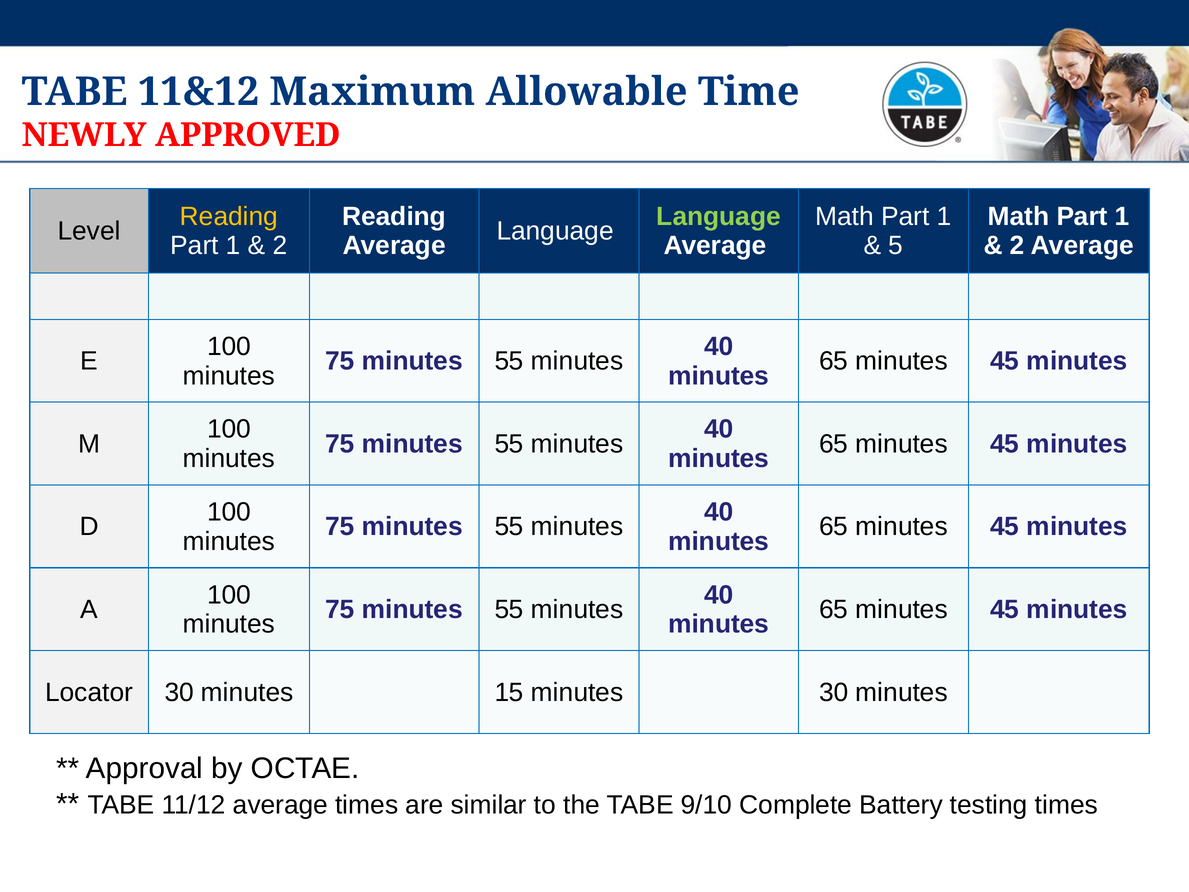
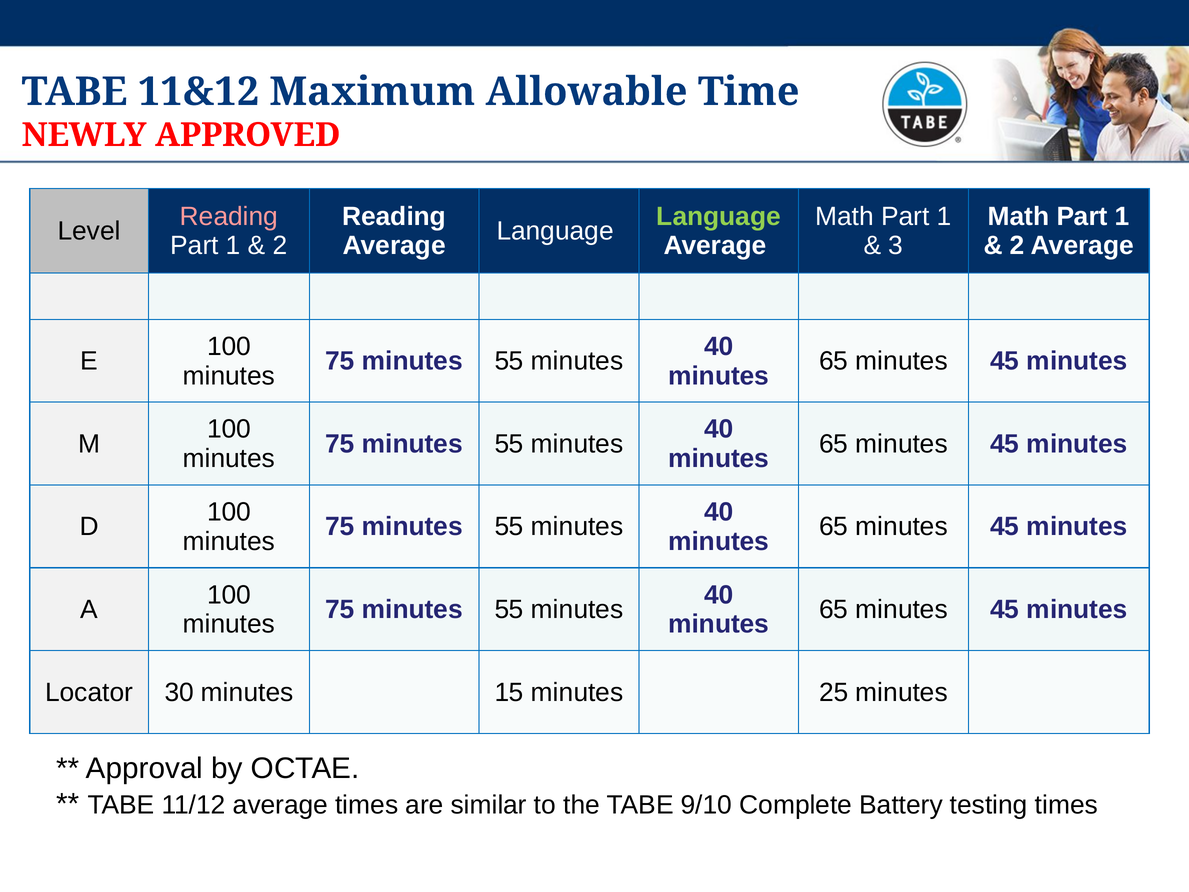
Reading at (229, 216) colour: yellow -> pink
5: 5 -> 3
minutes 30: 30 -> 25
